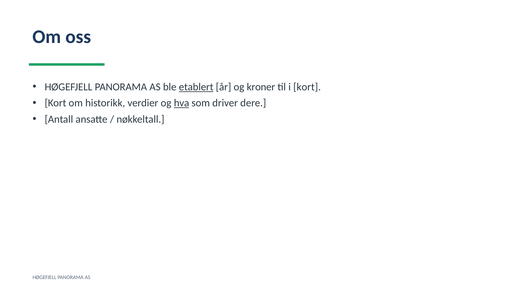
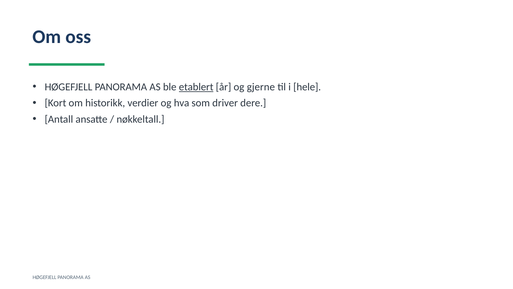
kroner: kroner -> gjerne
i kort: kort -> hele
hva underline: present -> none
